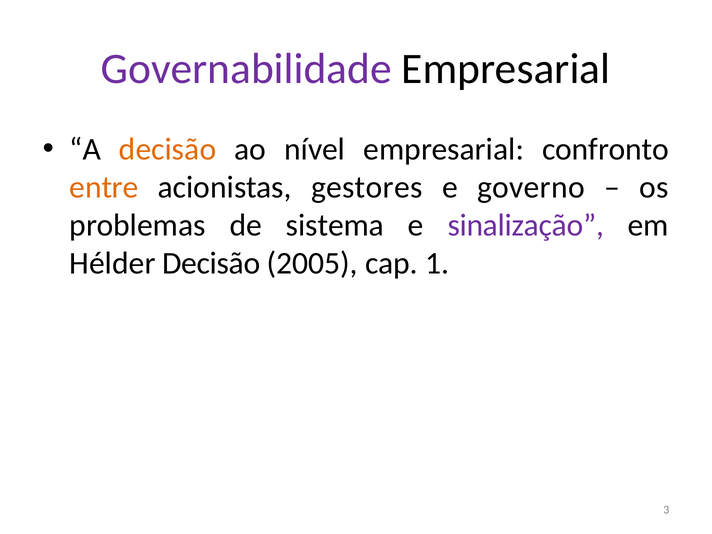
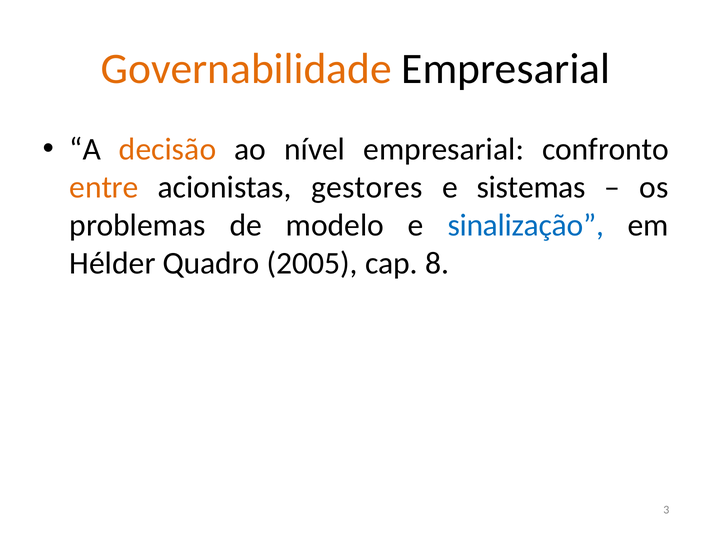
Governabilidade colour: purple -> orange
governo: governo -> sistemas
sistema: sistema -> modelo
sinalização colour: purple -> blue
Hélder Decisão: Decisão -> Quadro
1: 1 -> 8
